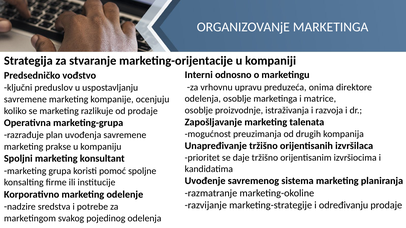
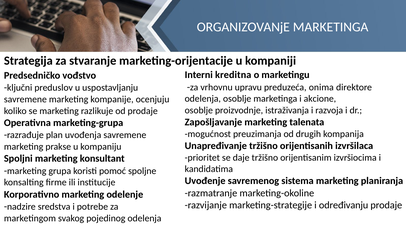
odnosno: odnosno -> kreditna
matrice: matrice -> akcione
